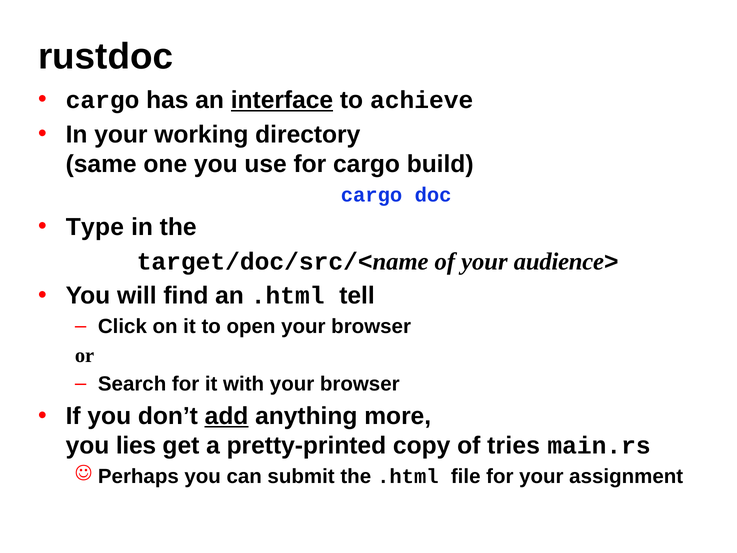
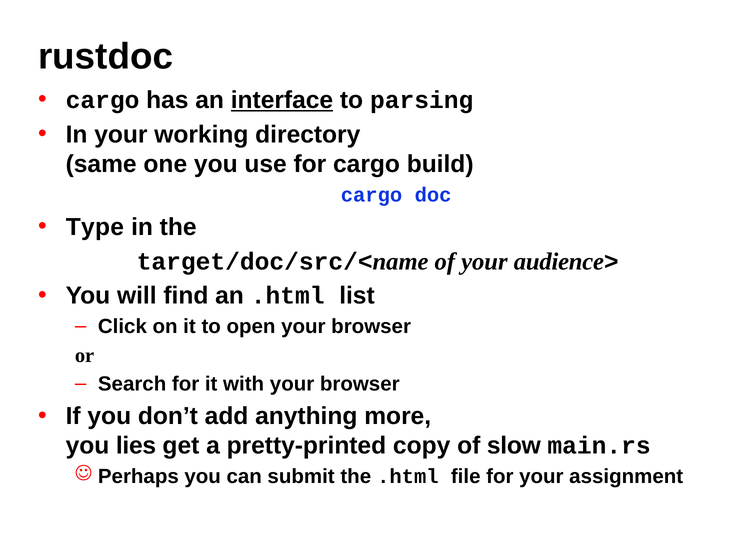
achieve: achieve -> parsing
tell: tell -> list
add underline: present -> none
tries: tries -> slow
